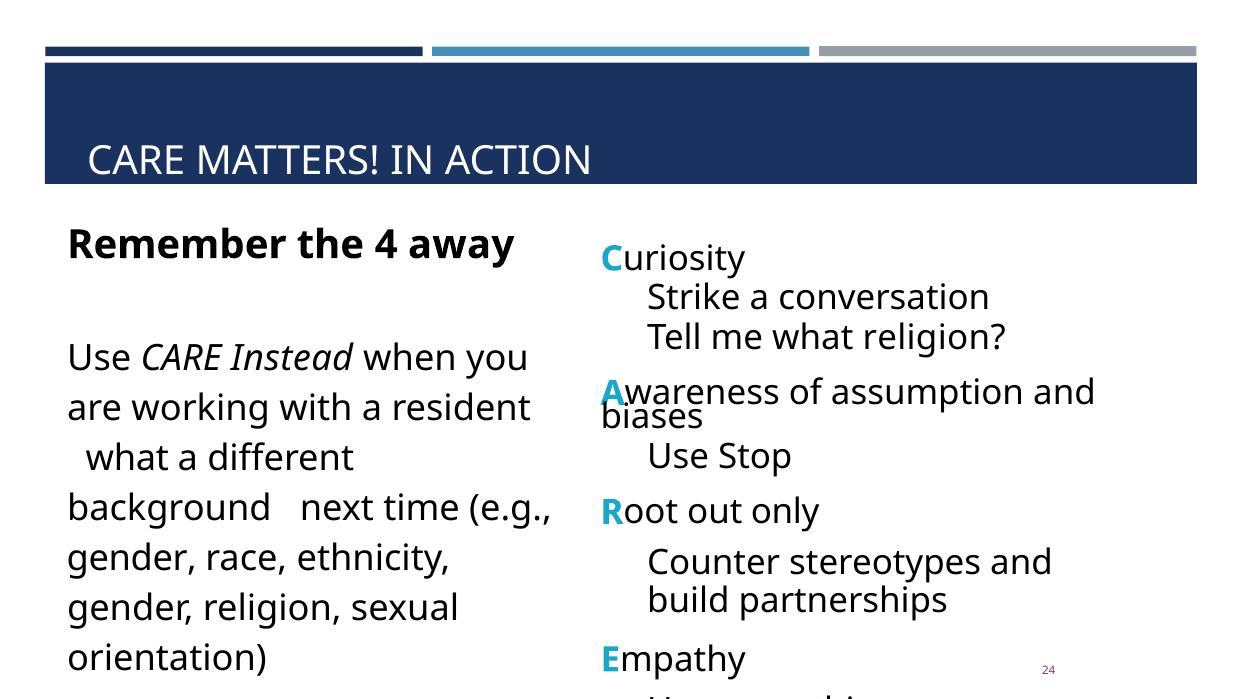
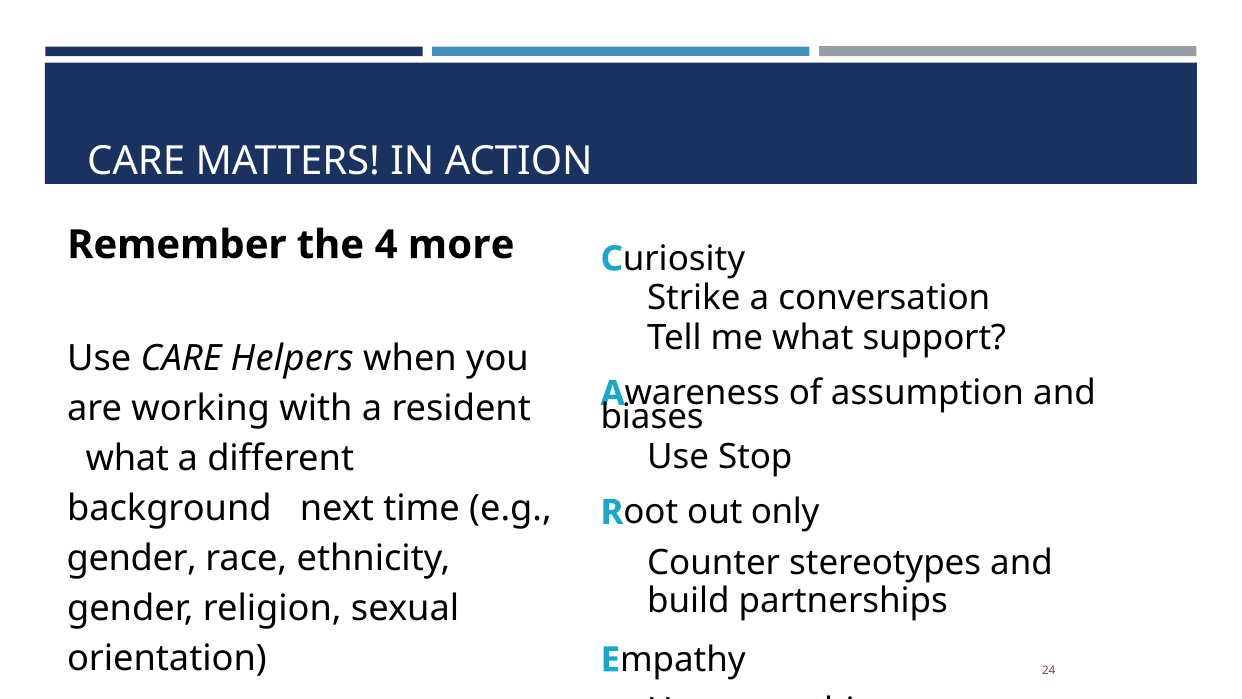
away: away -> more
what religion: religion -> support
CARE Instead: Instead -> Helpers
